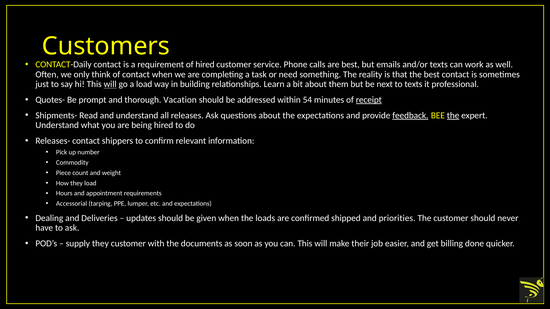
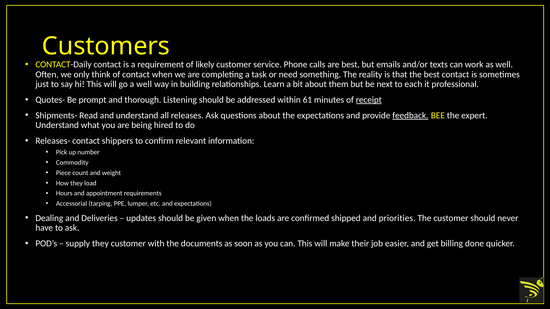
of hired: hired -> likely
will at (110, 84) underline: present -> none
a load: load -> well
to texts: texts -> each
Vacation: Vacation -> Listening
54: 54 -> 61
the at (453, 115) underline: present -> none
